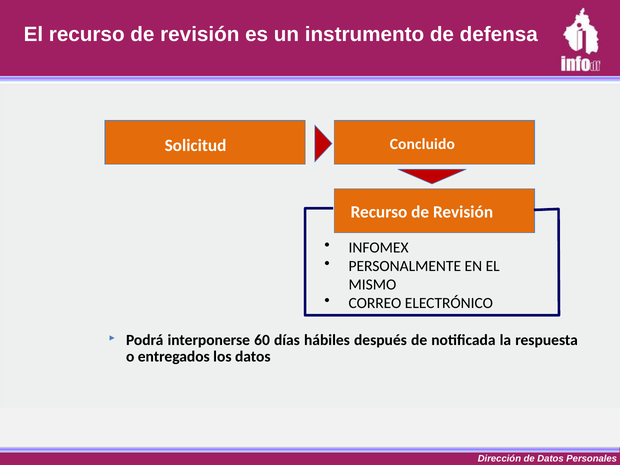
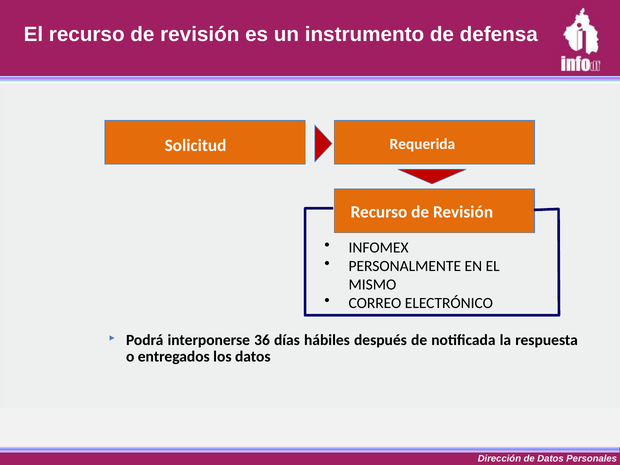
Concluido: Concluido -> Requerida
60: 60 -> 36
